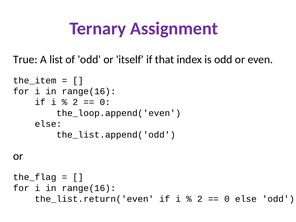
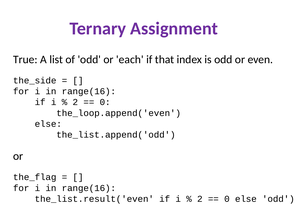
itself: itself -> each
the_item: the_item -> the_side
the_list.return('even: the_list.return('even -> the_list.result('even
